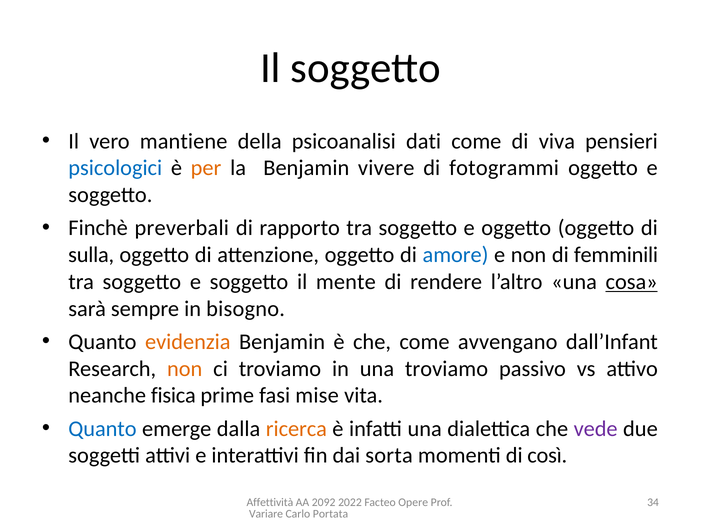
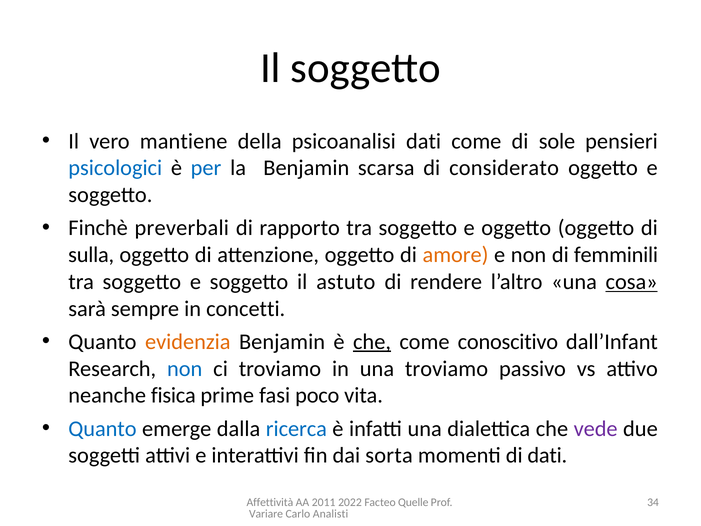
viva: viva -> sole
per colour: orange -> blue
vivere: vivere -> scarsa
fotogrammi: fotogrammi -> considerato
amore colour: blue -> orange
mente: mente -> astuto
bisogno: bisogno -> concetti
che at (372, 342) underline: none -> present
avvengano: avvengano -> conoscitivo
non at (185, 368) colour: orange -> blue
mise: mise -> poco
ricerca colour: orange -> blue
di così: così -> dati
2092: 2092 -> 2011
Opere: Opere -> Quelle
Portata: Portata -> Analisti
